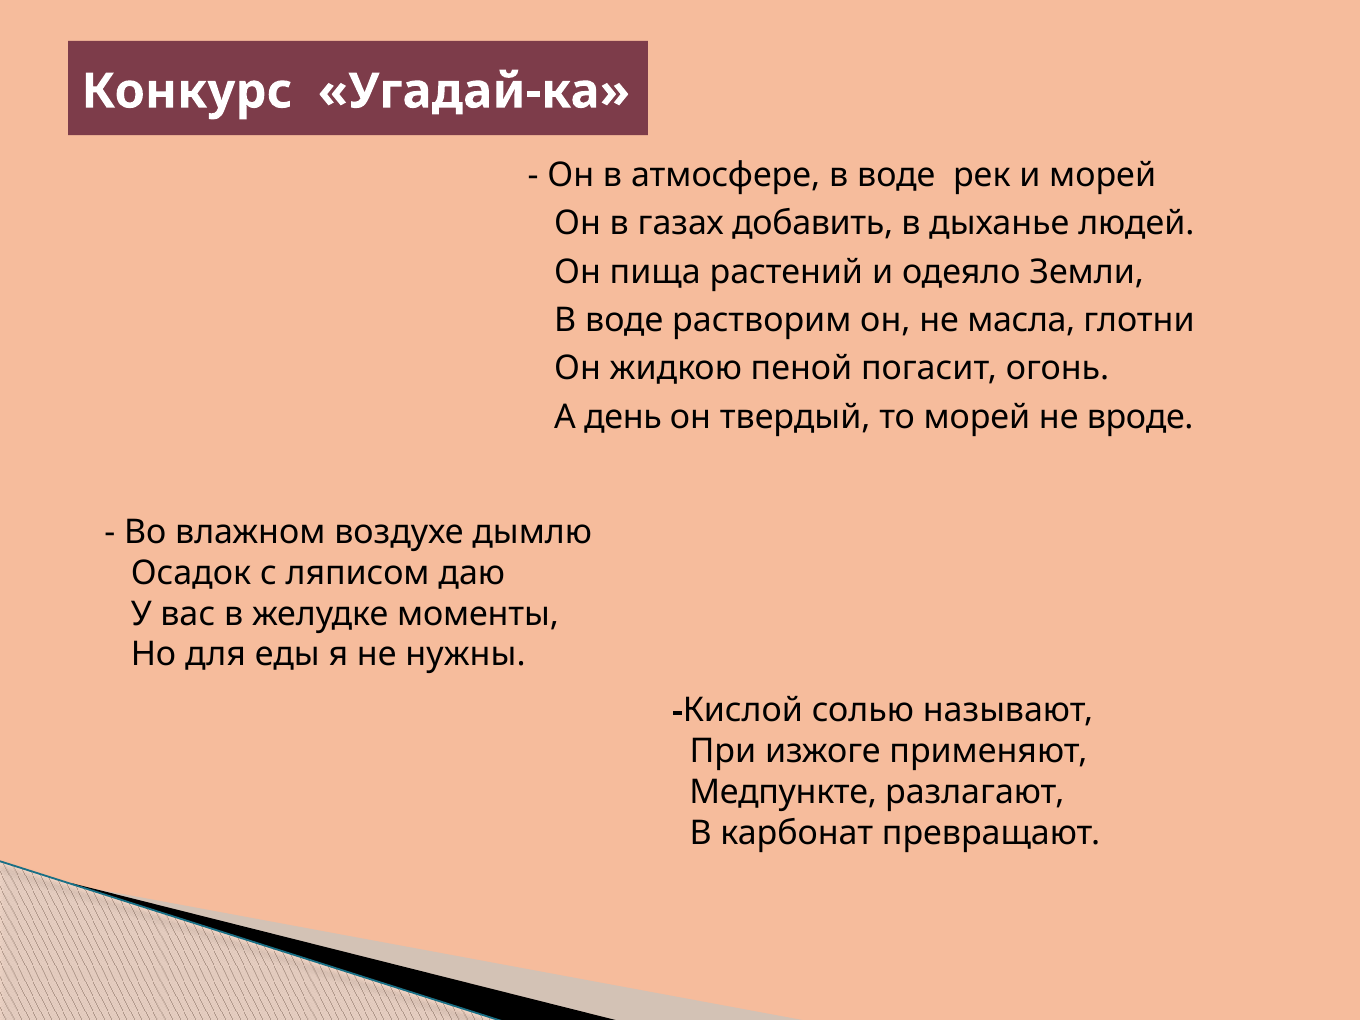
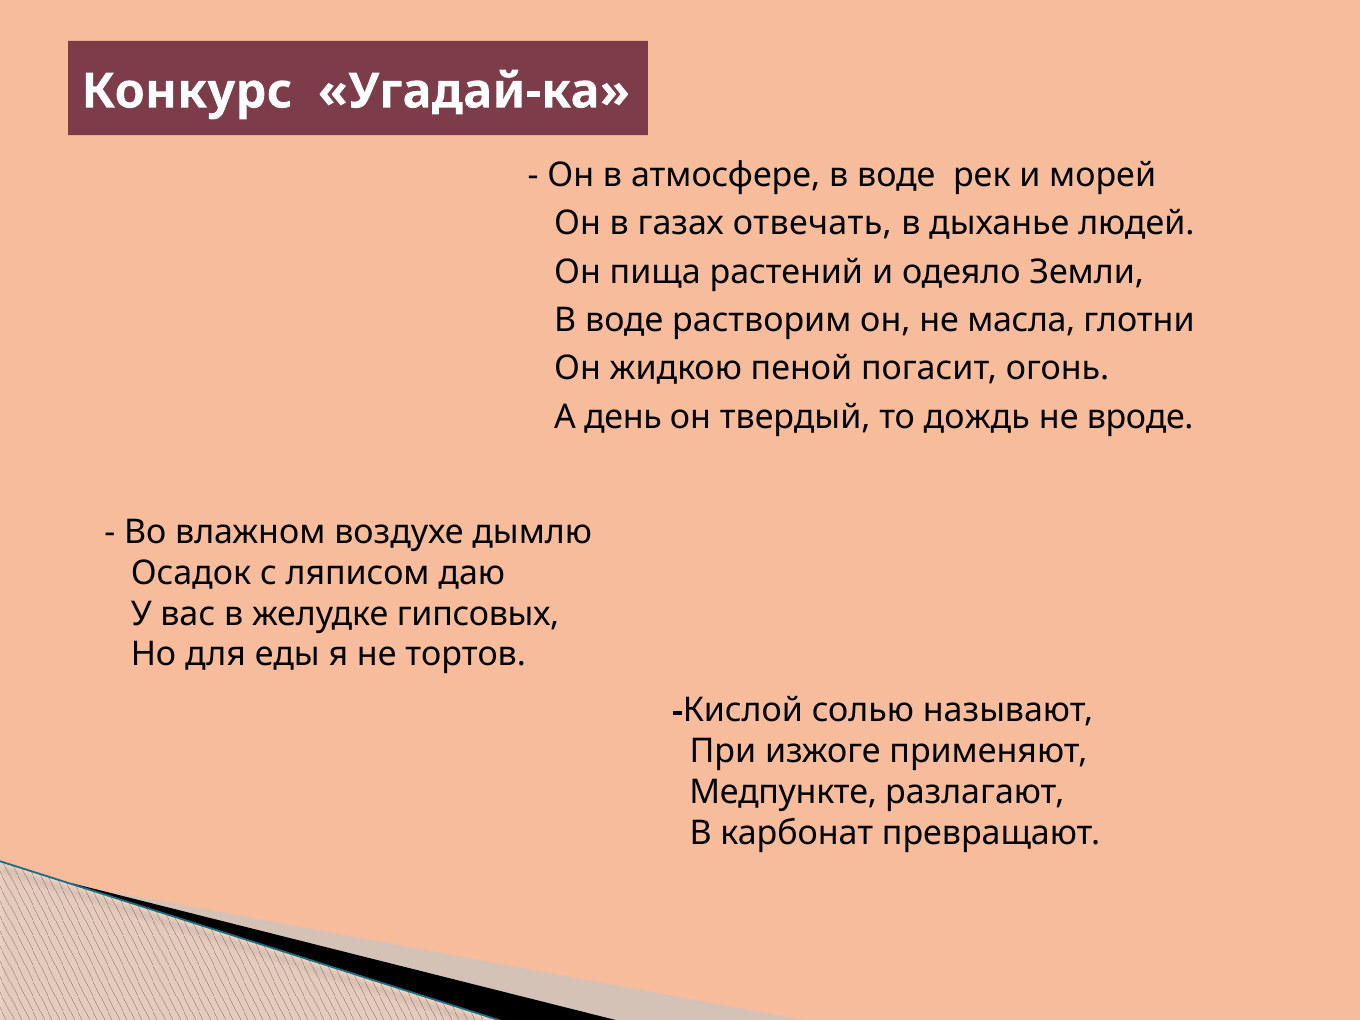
добавить: добавить -> отвечать
то морей: морей -> дождь
моменты: моменты -> гипсовых
нужны: нужны -> тортов
